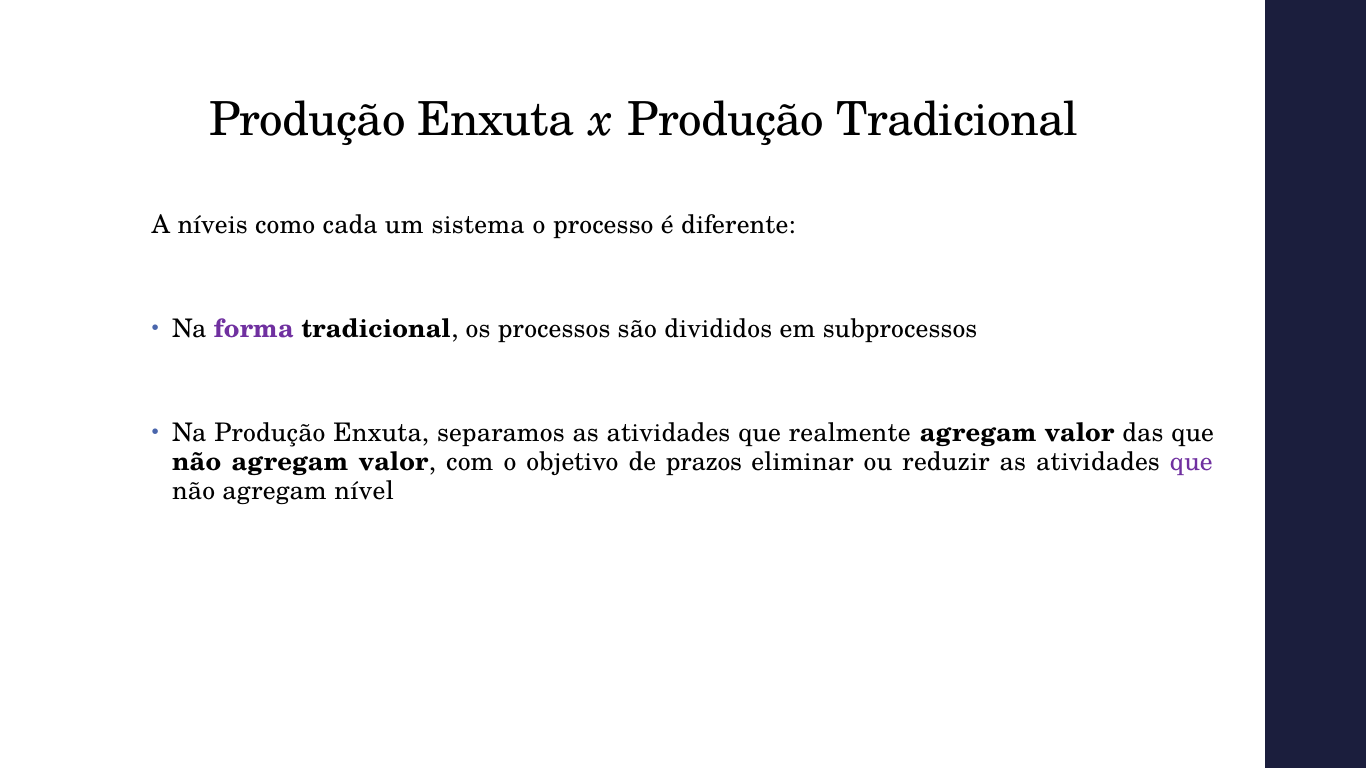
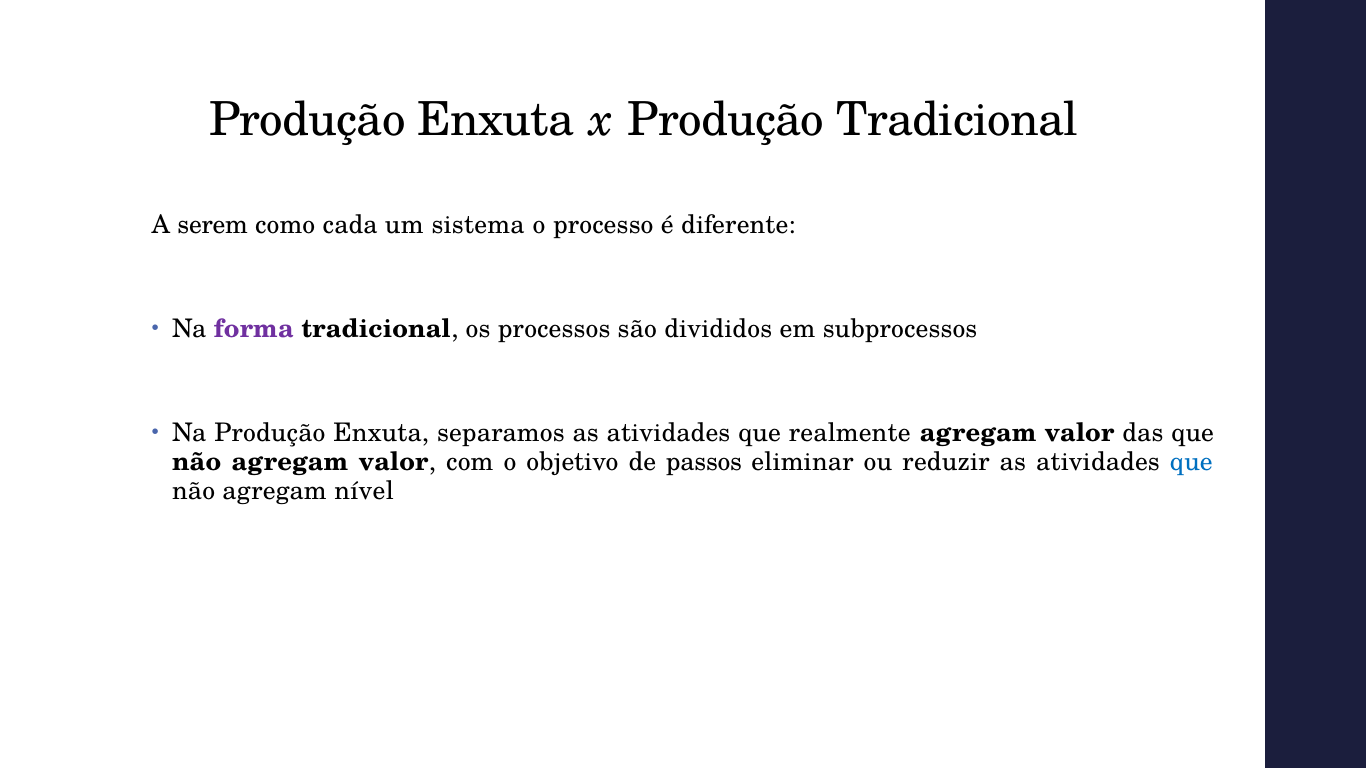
níveis: níveis -> serem
prazos: prazos -> passos
que at (1191, 462) colour: purple -> blue
